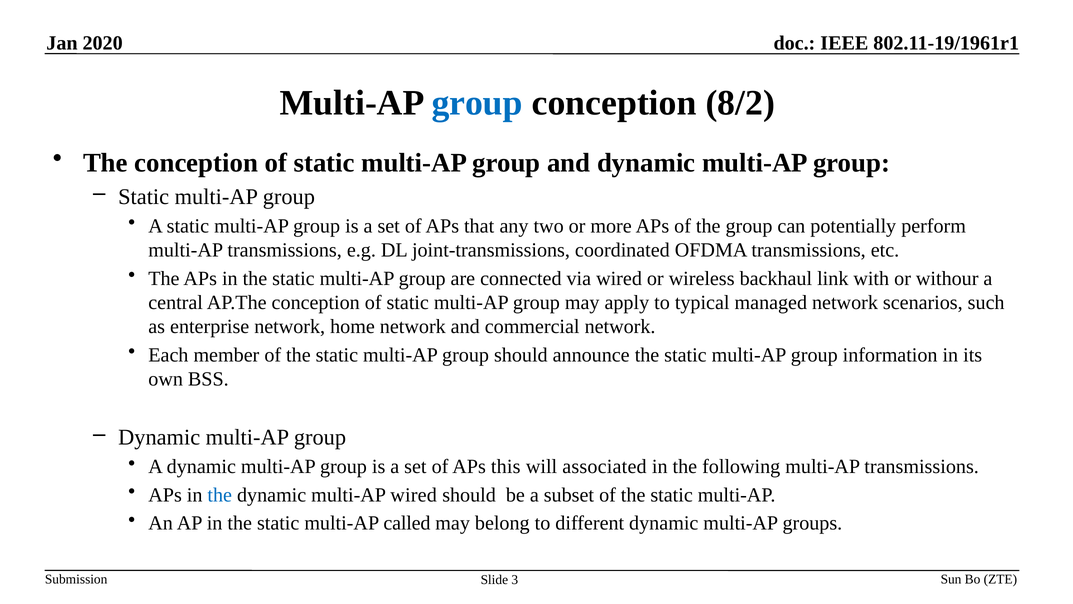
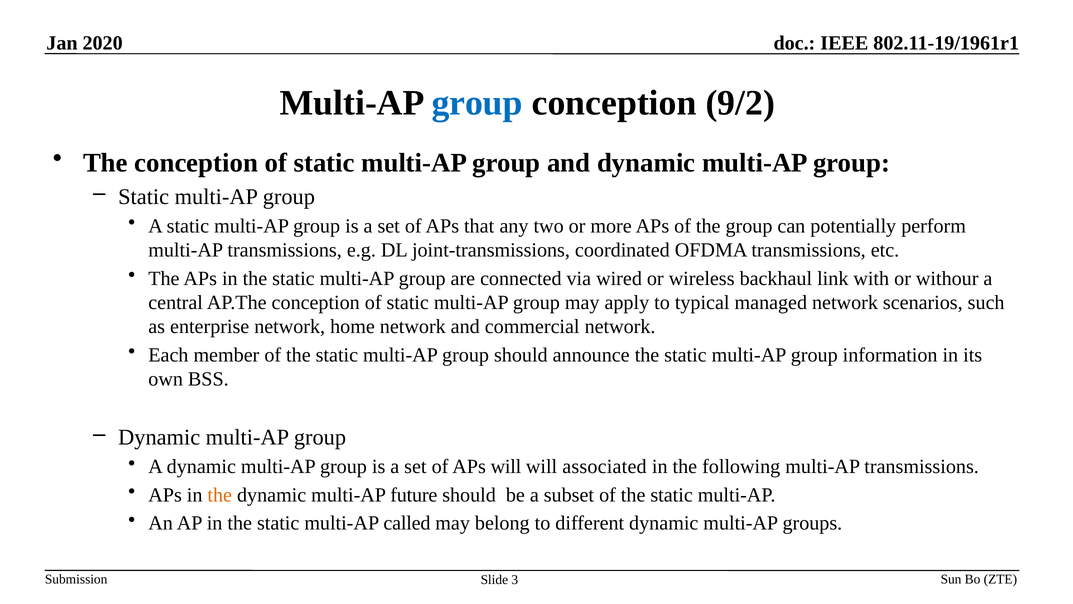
8/2: 8/2 -> 9/2
APs this: this -> will
the at (220, 495) colour: blue -> orange
multi-AP wired: wired -> future
